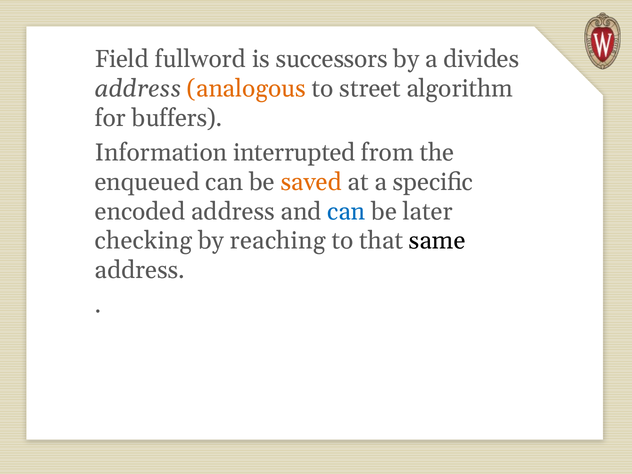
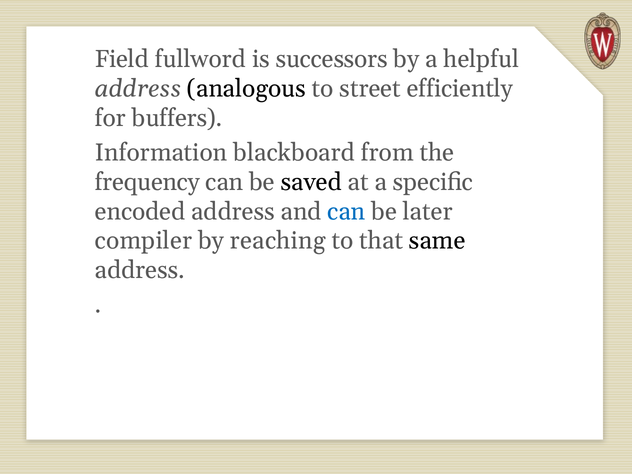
divides: divides -> helpful
analogous colour: orange -> black
algorithm: algorithm -> efficiently
interrupted: interrupted -> blackboard
enqueued: enqueued -> frequency
saved colour: orange -> black
checking: checking -> compiler
